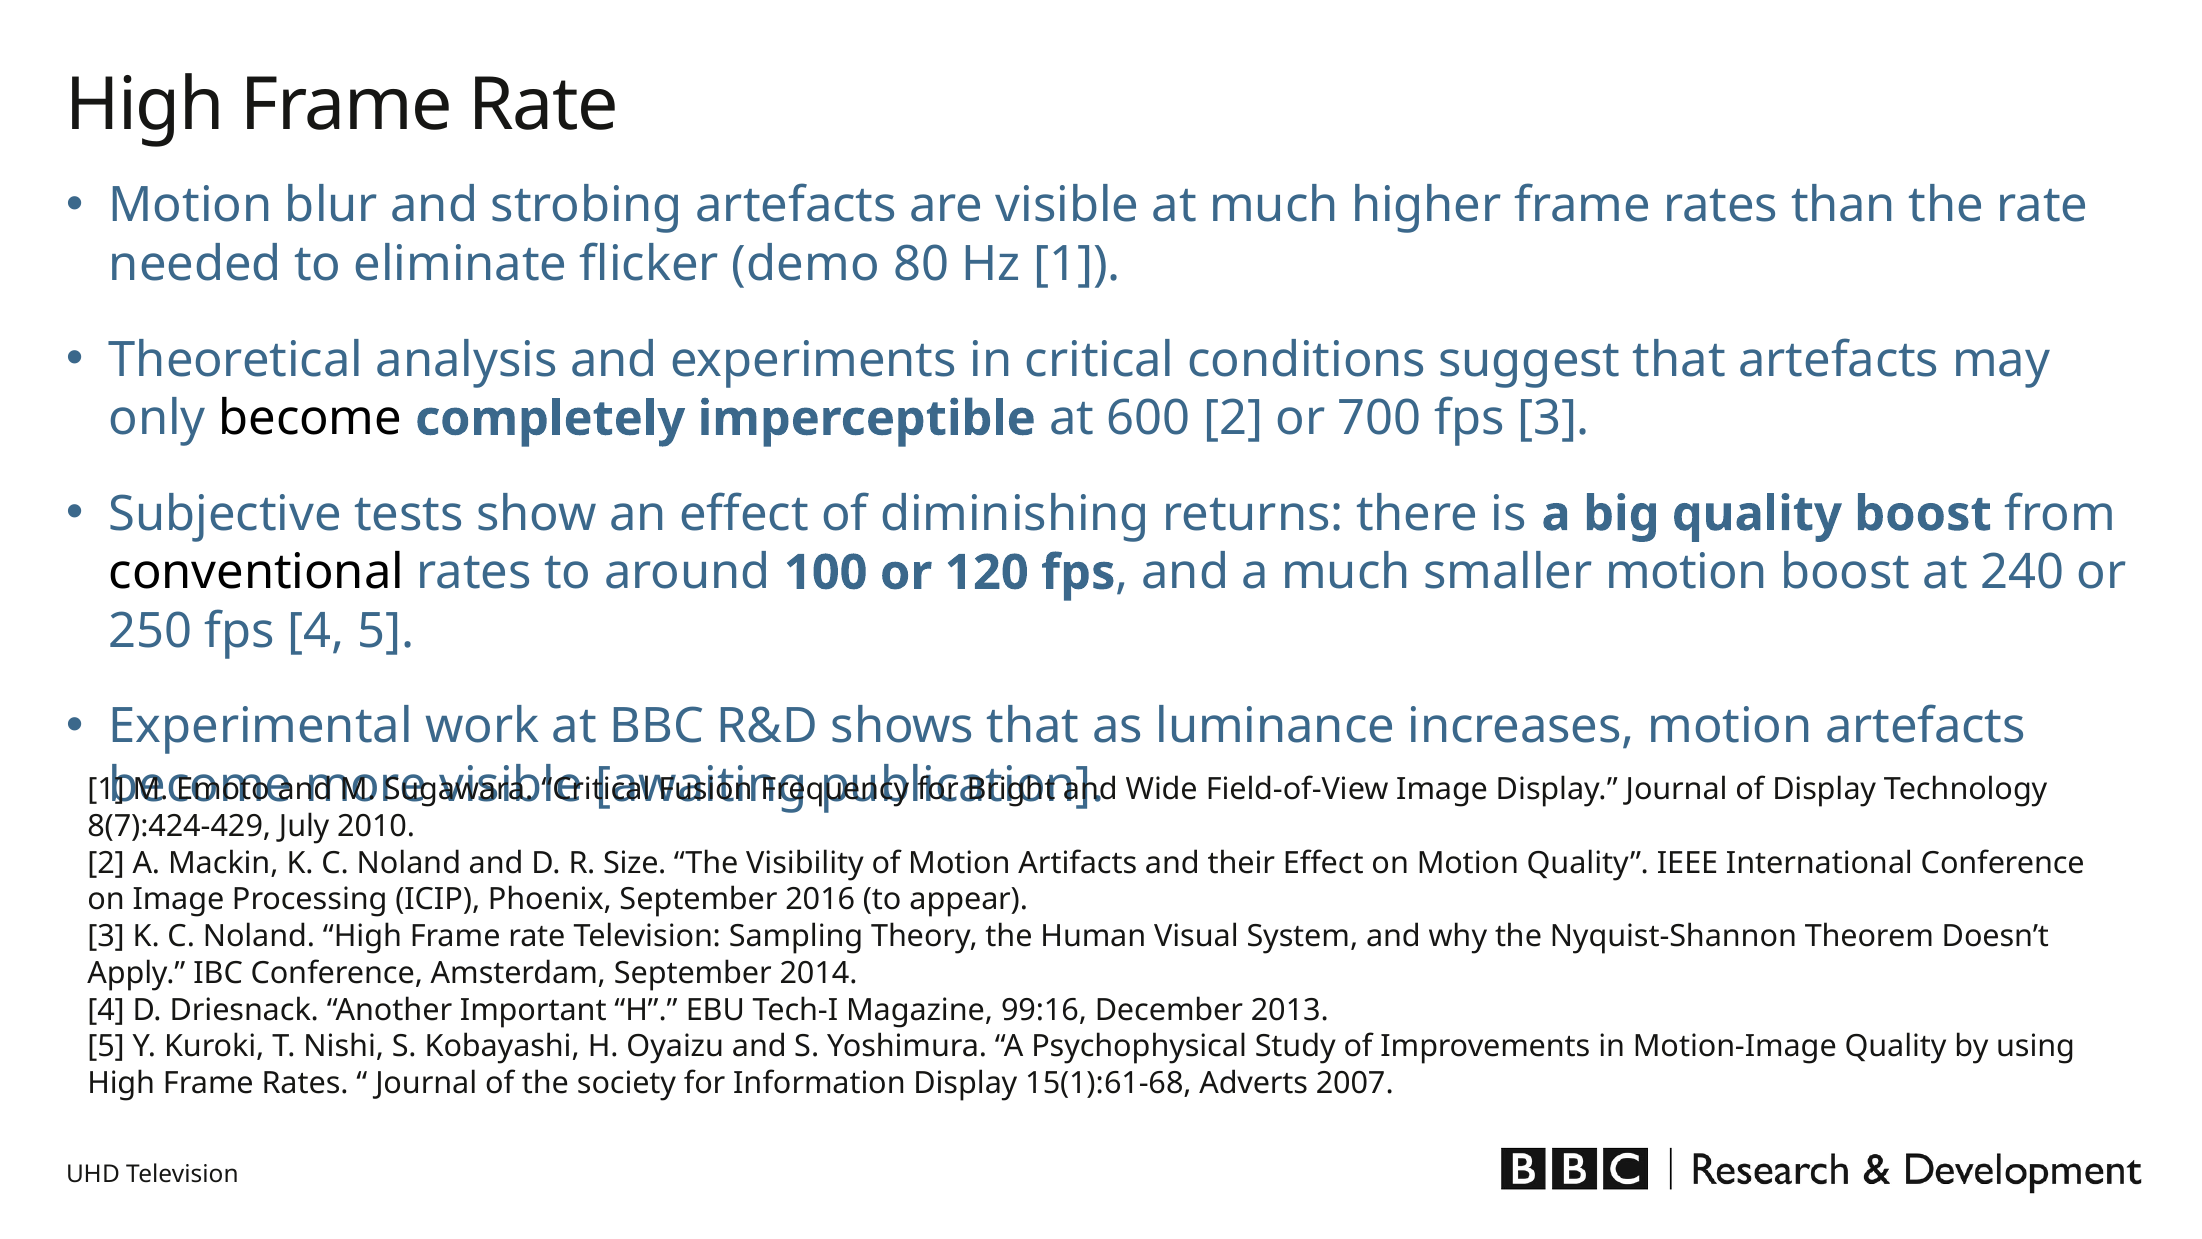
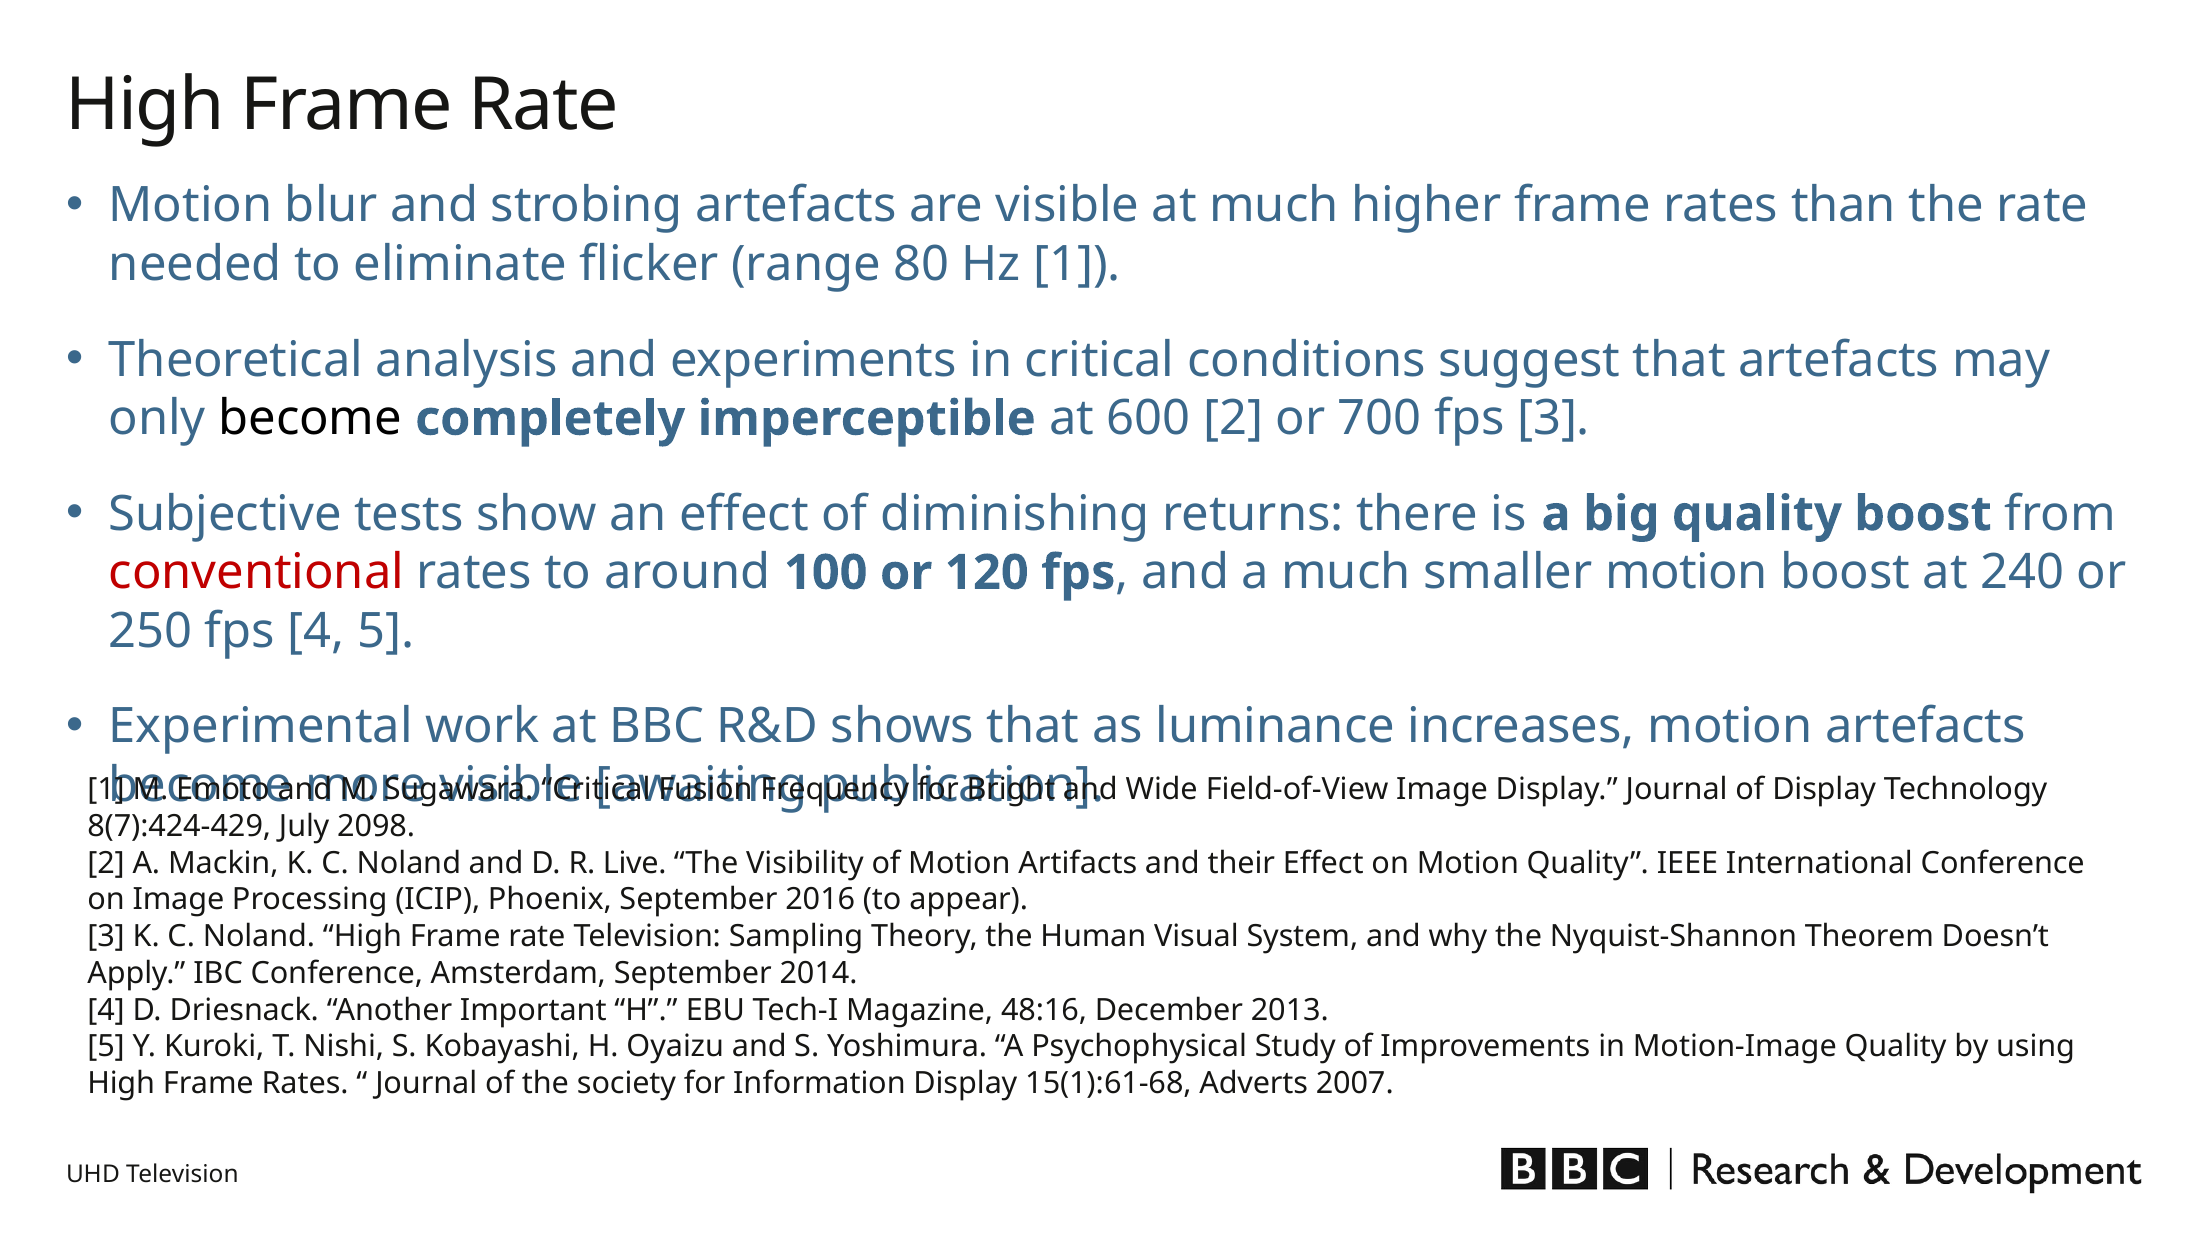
demo: demo -> range
conventional colour: black -> red
2010: 2010 -> 2098
Size: Size -> Live
99:16: 99:16 -> 48:16
